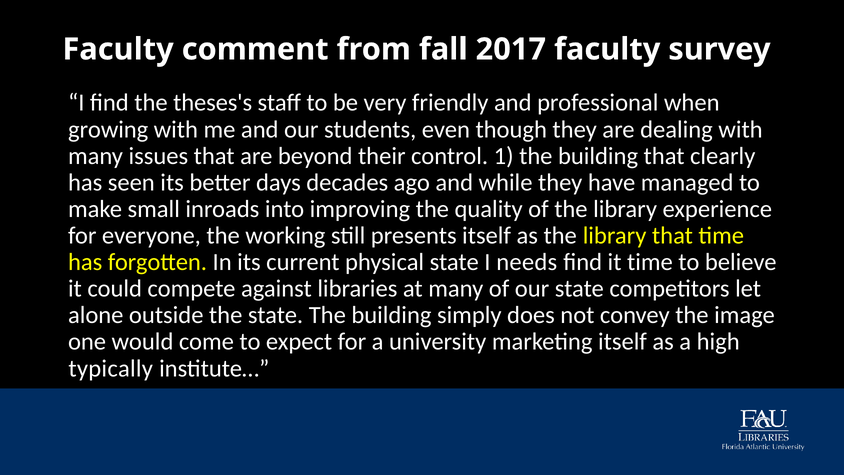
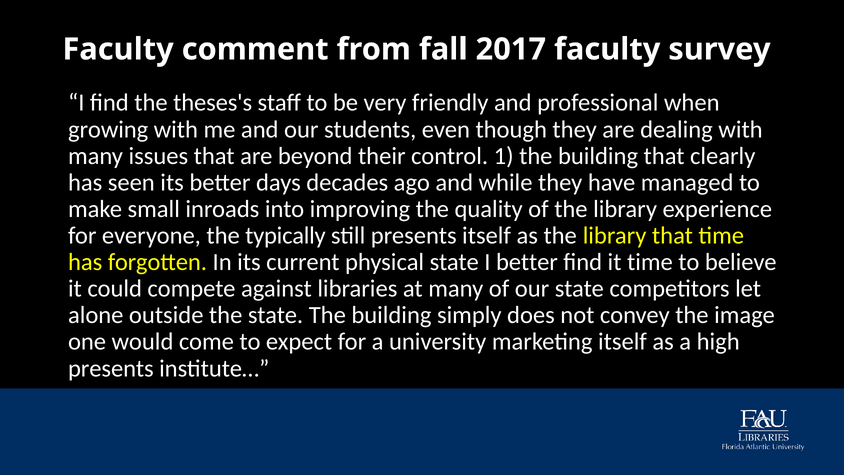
working: working -> typically
I needs: needs -> better
typically at (111, 368): typically -> presents
